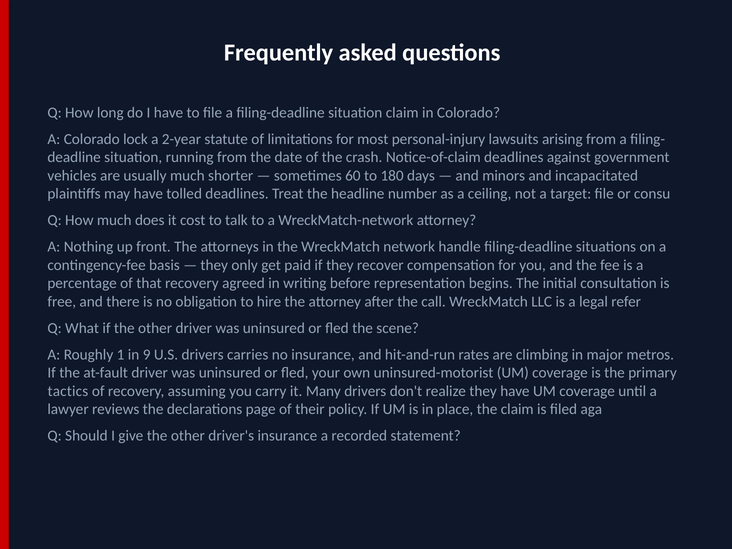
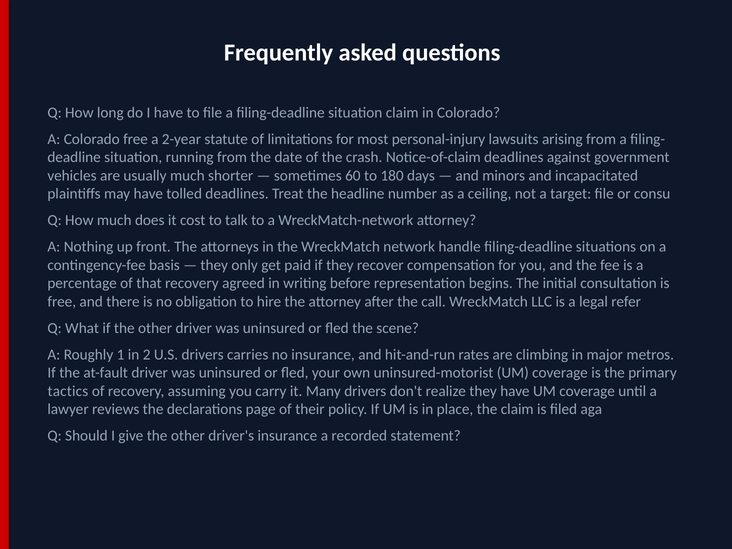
Colorado lock: lock -> free
9: 9 -> 2
